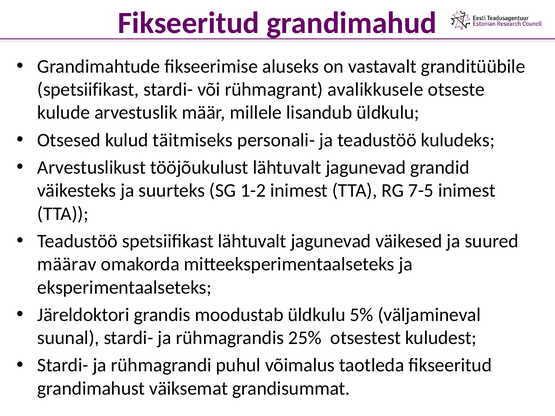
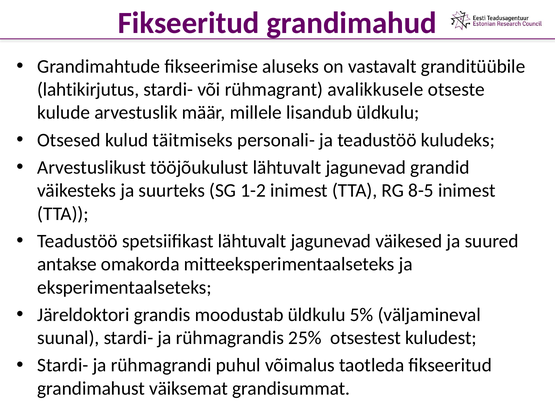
spetsiifikast at (88, 90): spetsiifikast -> lahtikirjutus
7-5: 7-5 -> 8-5
määrav: määrav -> antakse
